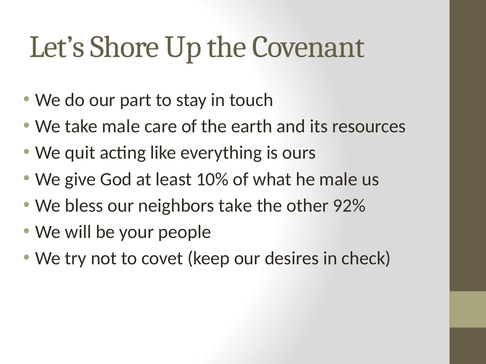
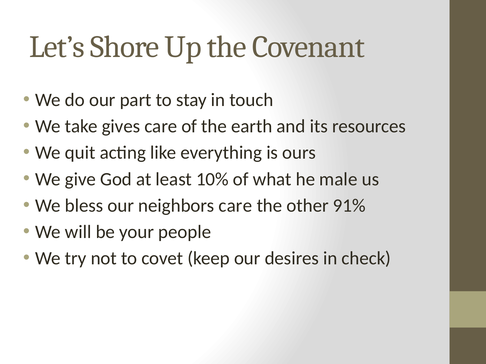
take male: male -> gives
neighbors take: take -> care
92%: 92% -> 91%
